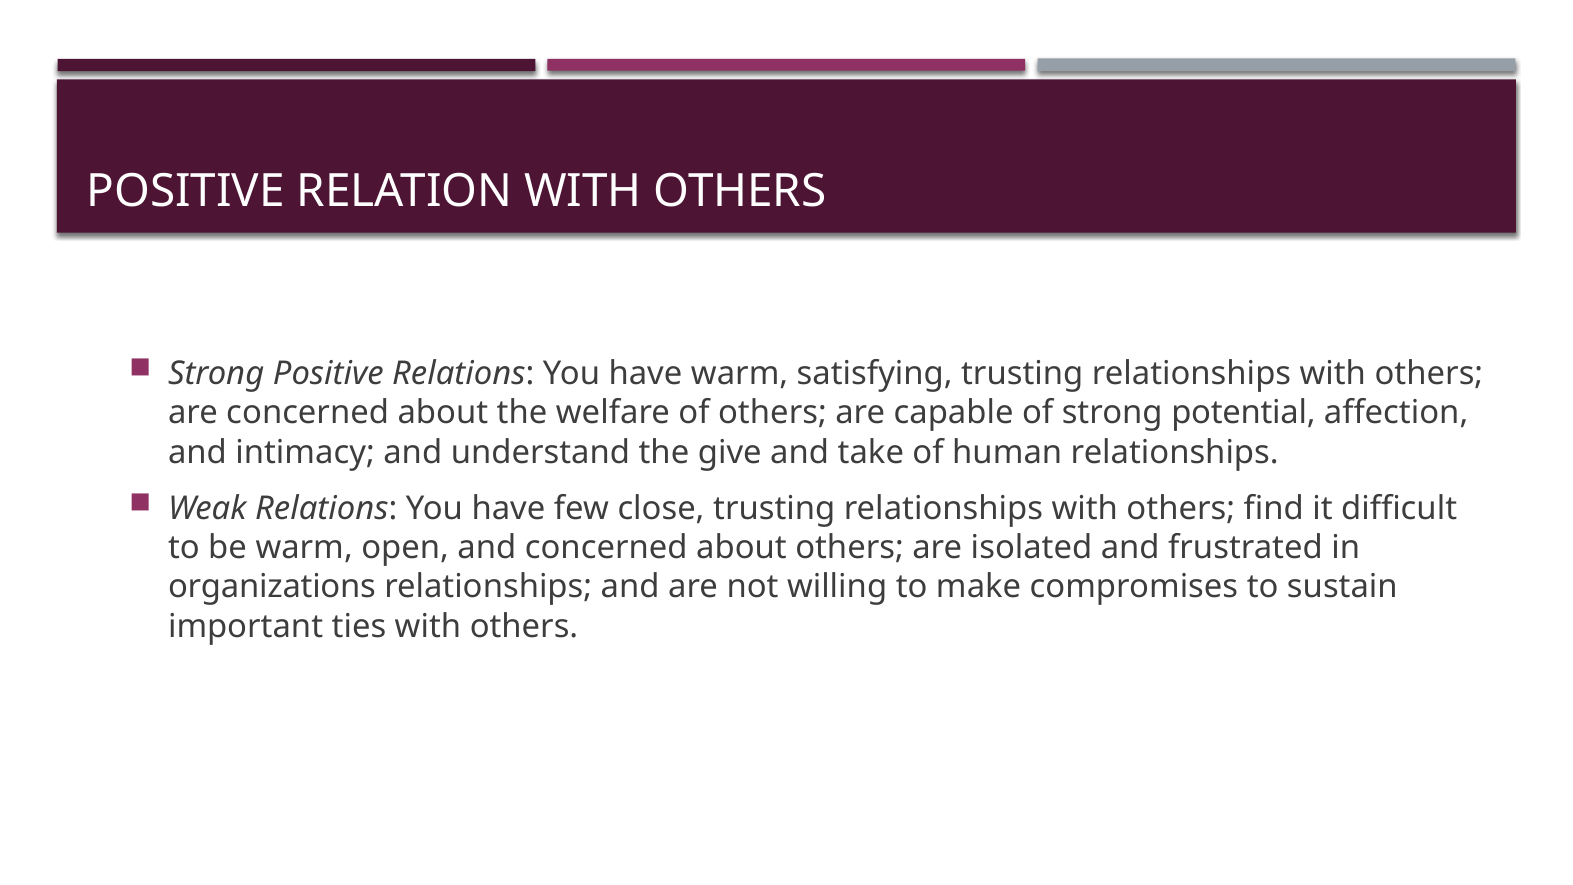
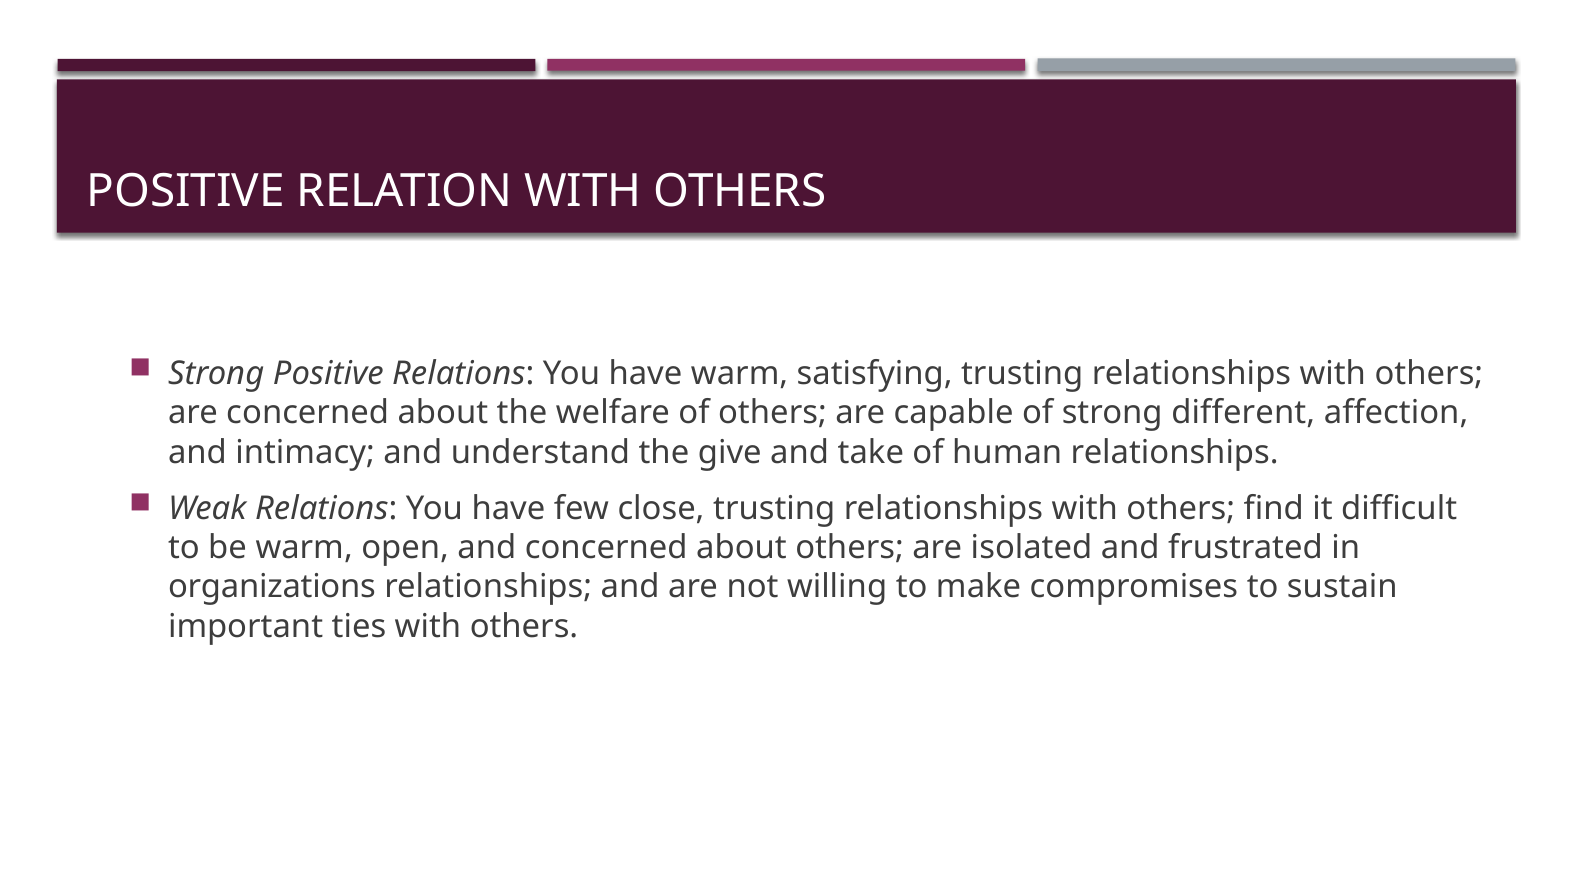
potential: potential -> different
